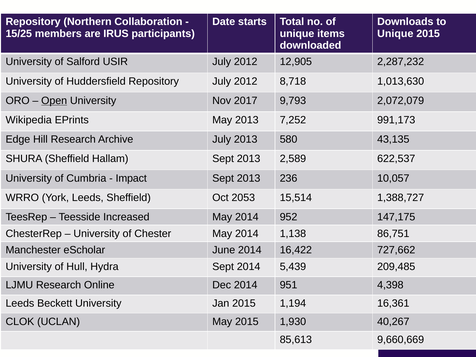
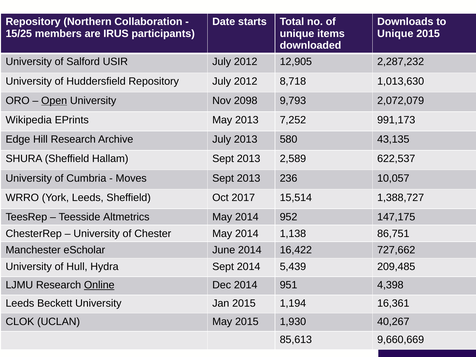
2017: 2017 -> 2098
Impact: Impact -> Moves
2053: 2053 -> 2017
Increased: Increased -> Altmetrics
Online underline: none -> present
